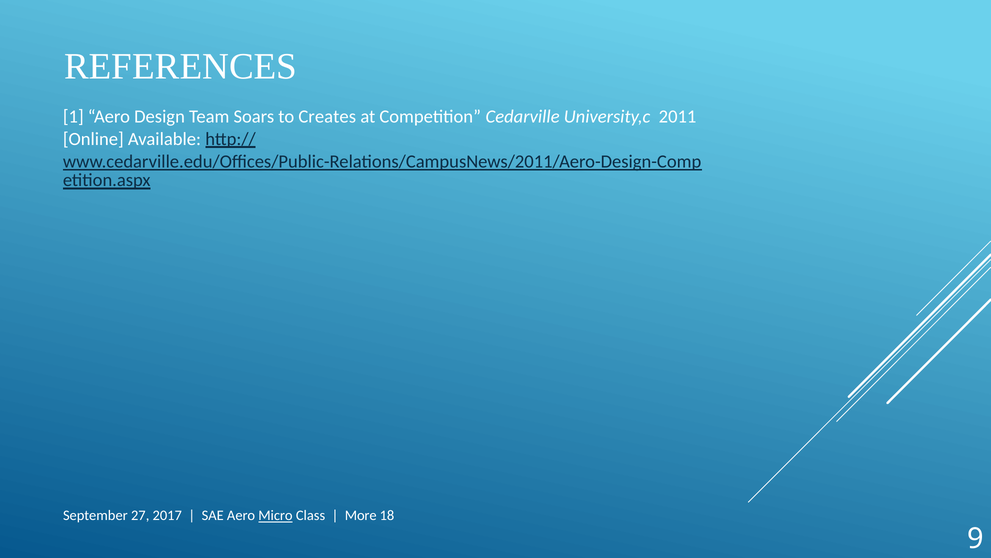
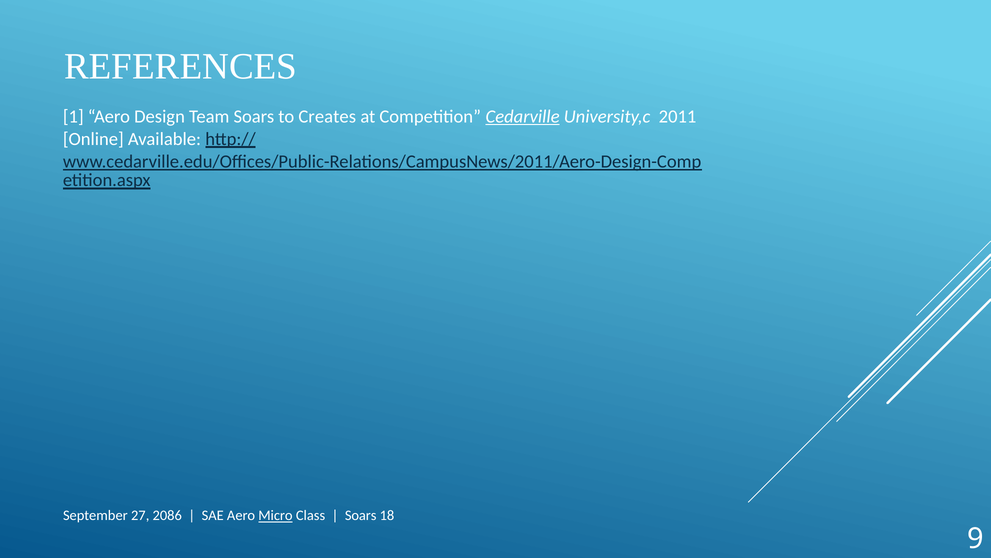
Cedarville underline: none -> present
2017: 2017 -> 2086
More at (361, 515): More -> Soars
